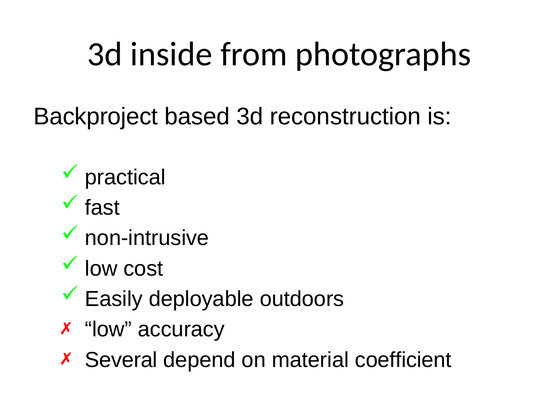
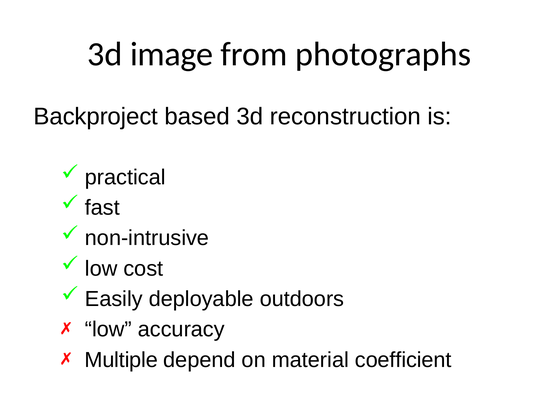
inside: inside -> image
Several: Several -> Multiple
